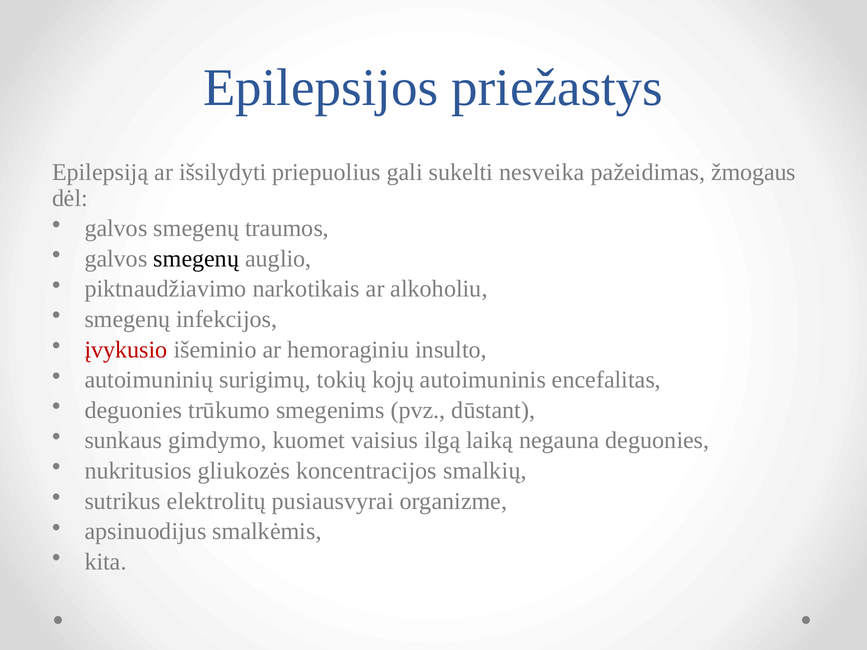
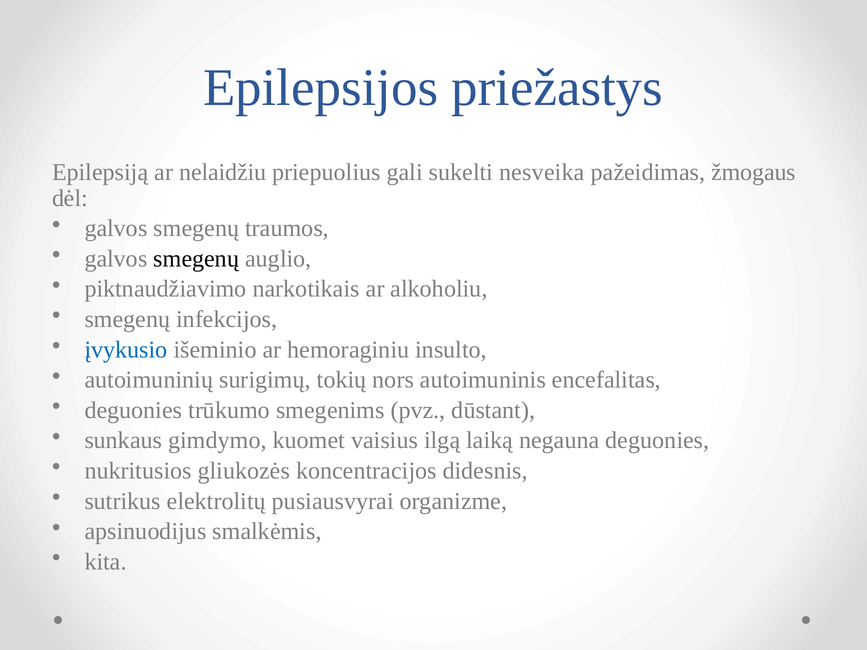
išsilydyti: išsilydyti -> nelaidžiu
įvykusio colour: red -> blue
kojų: kojų -> nors
smalkių: smalkių -> didesnis
